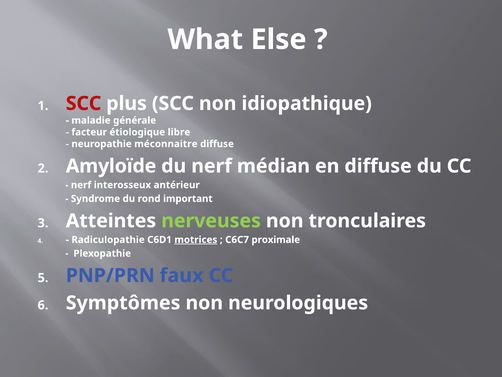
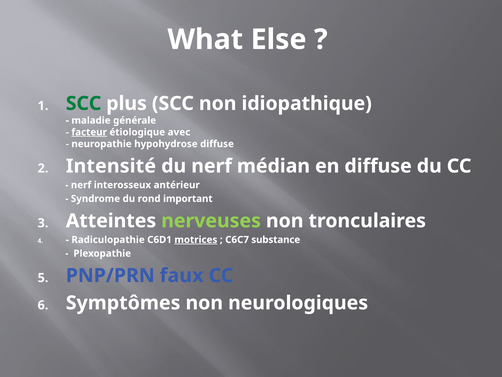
SCC at (84, 103) colour: red -> green
facteur underline: none -> present
libre: libre -> avec
méconnaitre: méconnaitre -> hypohydrose
Amyloïde: Amyloïde -> Intensité
proximale: proximale -> substance
